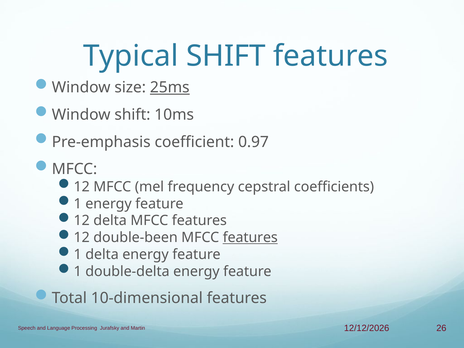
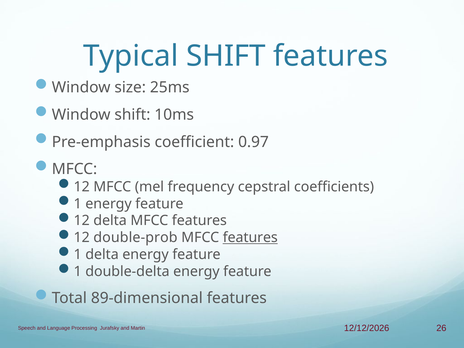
25ms underline: present -> none
double-been: double-been -> double-prob
10-dimensional: 10-dimensional -> 89-dimensional
